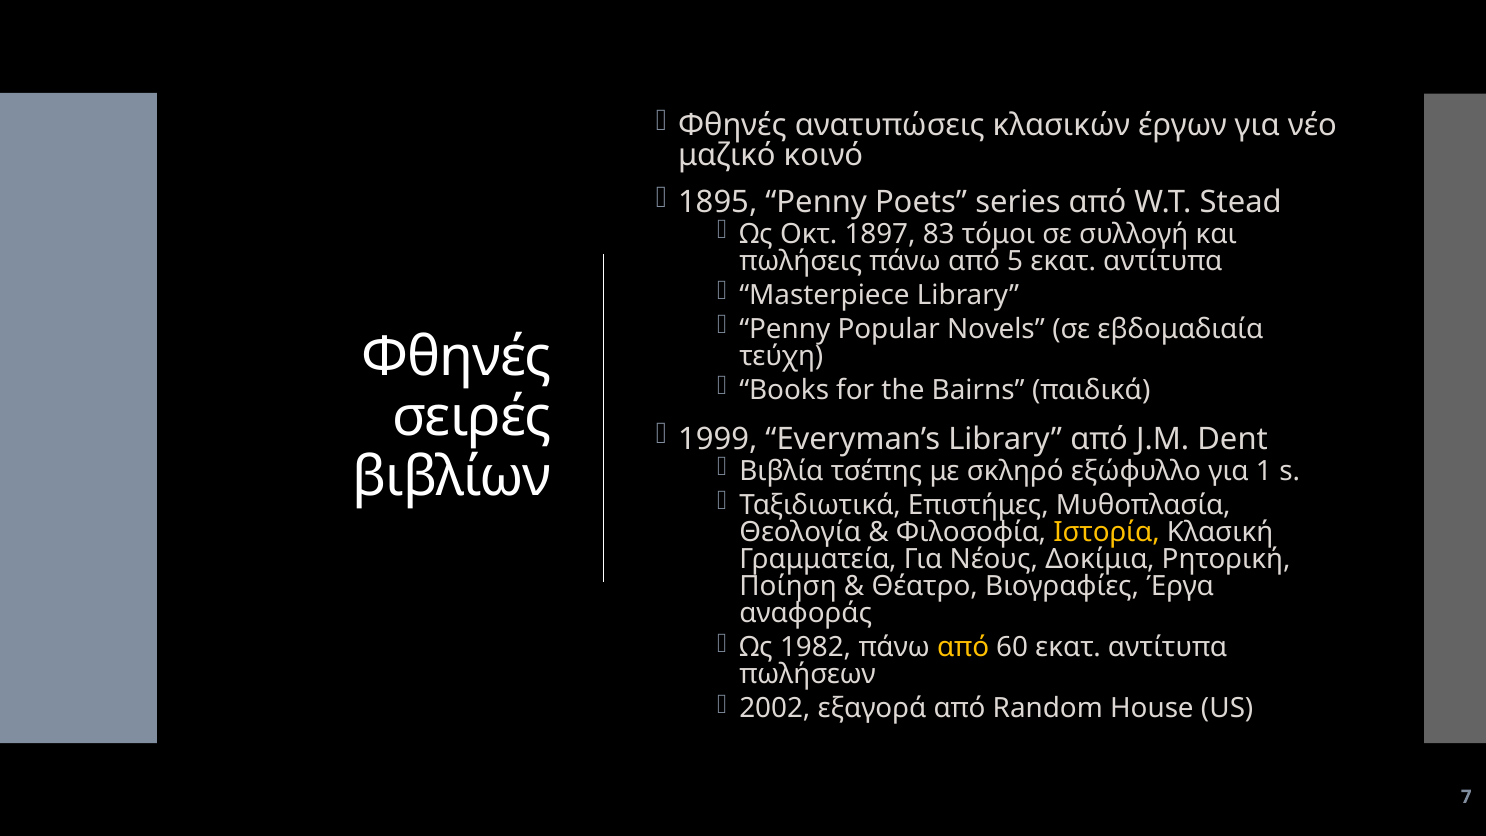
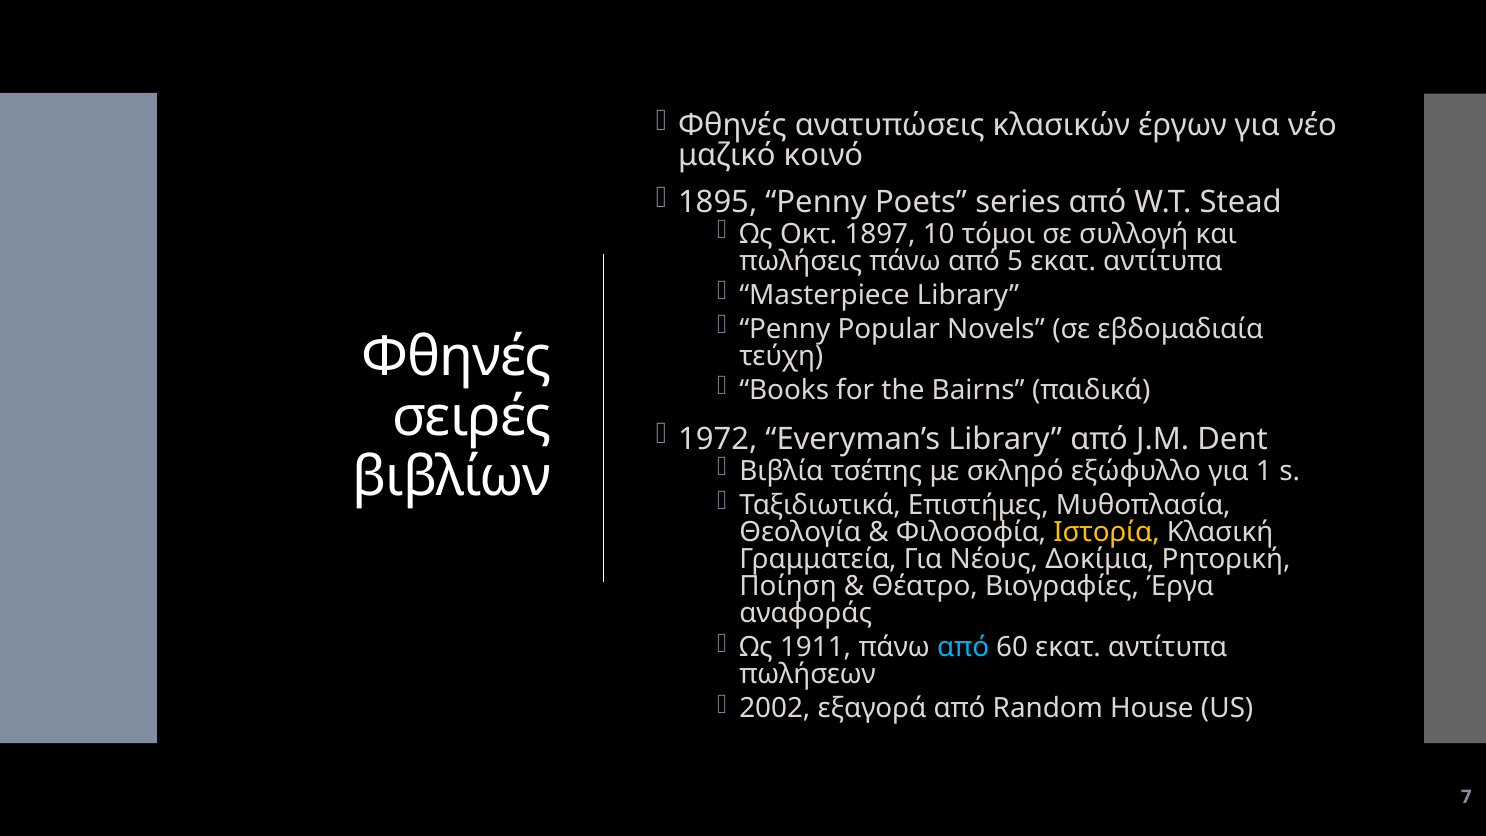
83: 83 -> 10
1999: 1999 -> 1972
1982: 1982 -> 1911
από at (963, 648) colour: yellow -> light blue
